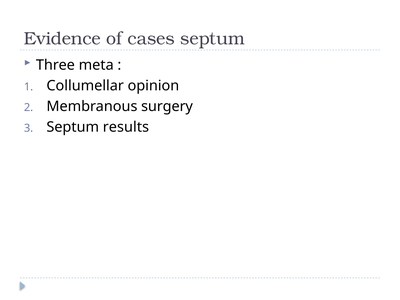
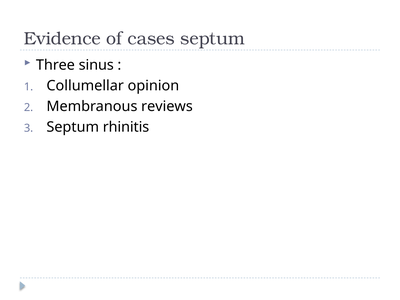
meta: meta -> sinus
surgery: surgery -> reviews
results: results -> rhinitis
